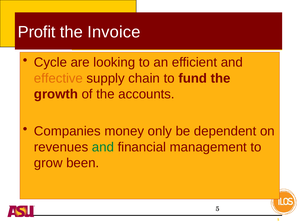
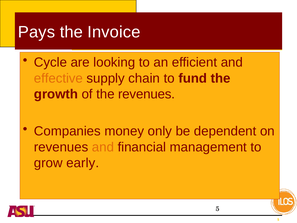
Profit: Profit -> Pays
the accounts: accounts -> revenues
and at (103, 147) colour: green -> orange
been: been -> early
